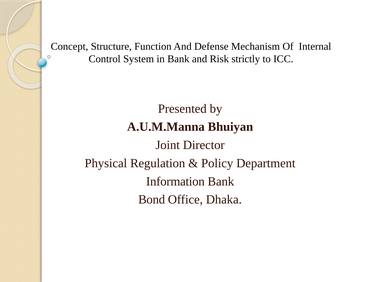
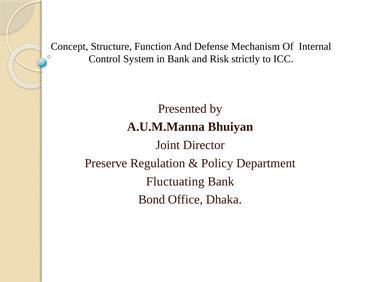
Physical: Physical -> Preserve
Information: Information -> Fluctuating
